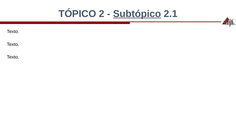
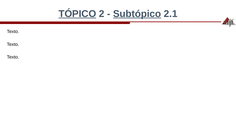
TÓPICO underline: none -> present
